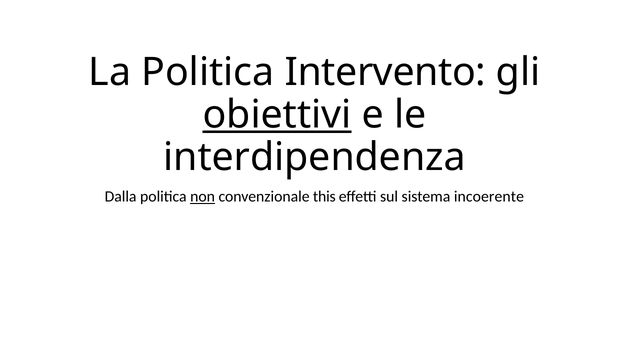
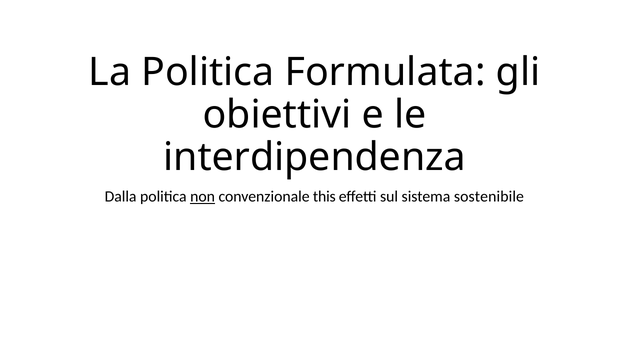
Intervento: Intervento -> Formulata
obiettivi underline: present -> none
incoerente: incoerente -> sostenibile
